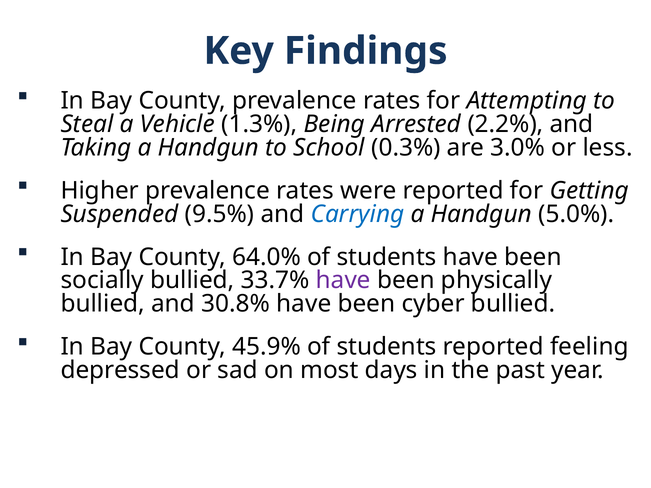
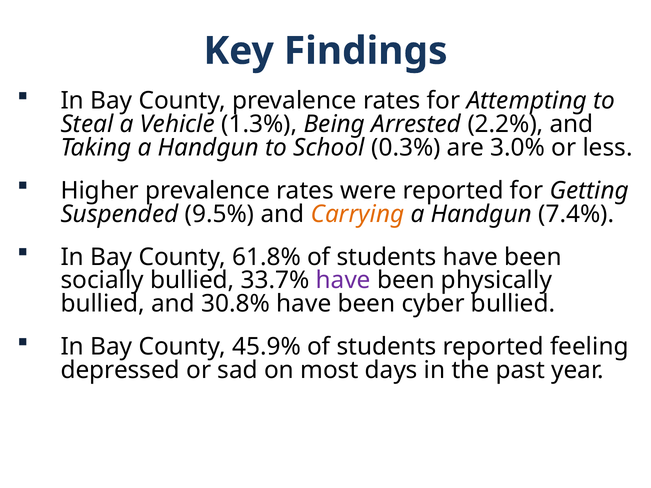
Carrying colour: blue -> orange
5.0%: 5.0% -> 7.4%
64.0%: 64.0% -> 61.8%
